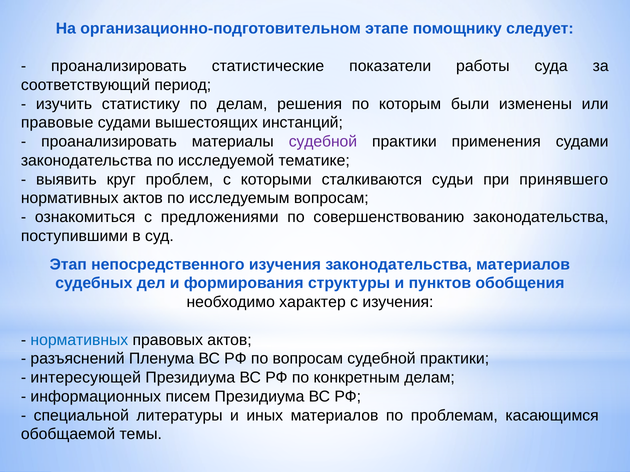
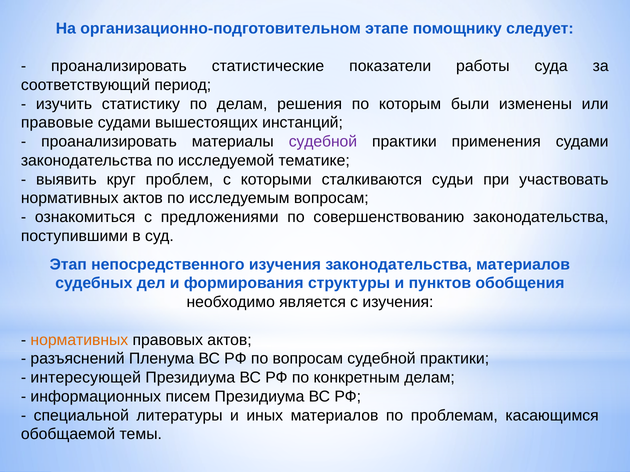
принявшего: принявшего -> участвовать
характер: характер -> является
нормативных at (79, 340) colour: blue -> orange
